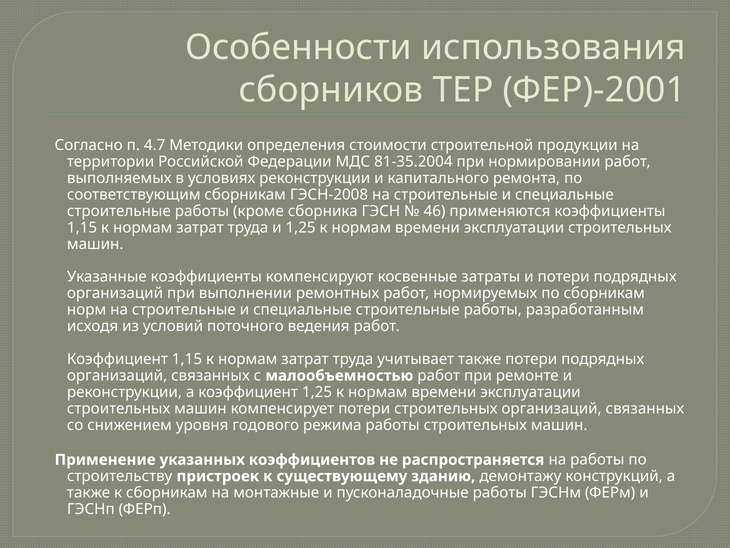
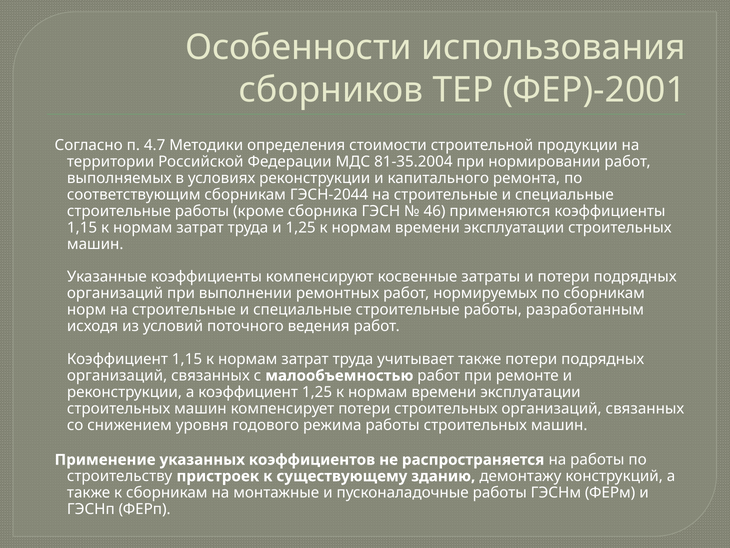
ГЭСН-2008: ГЭСН-2008 -> ГЭСН-2044
